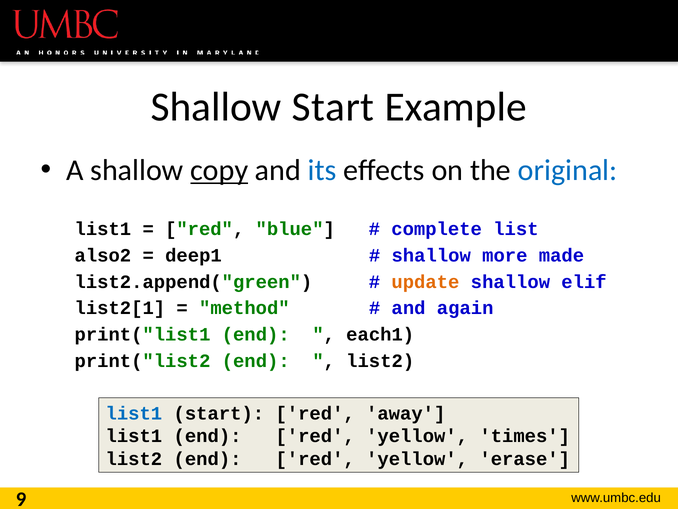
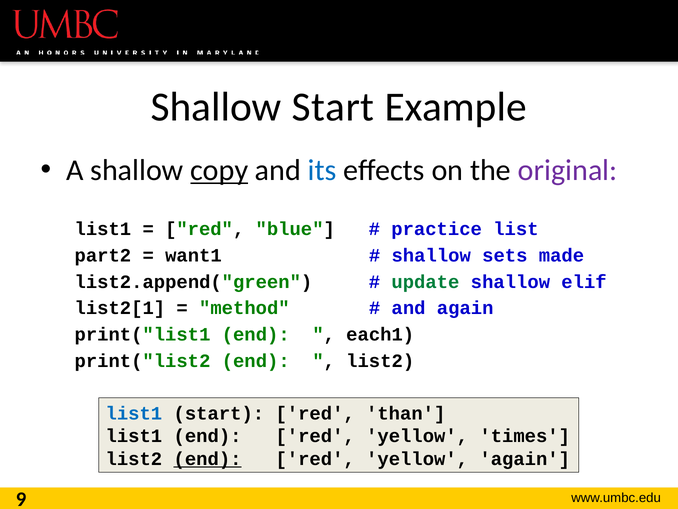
original colour: blue -> purple
complete: complete -> practice
also2: also2 -> part2
deep1: deep1 -> want1
more: more -> sets
update colour: orange -> green
away: away -> than
end at (208, 458) underline: none -> present
yellow erase: erase -> again
